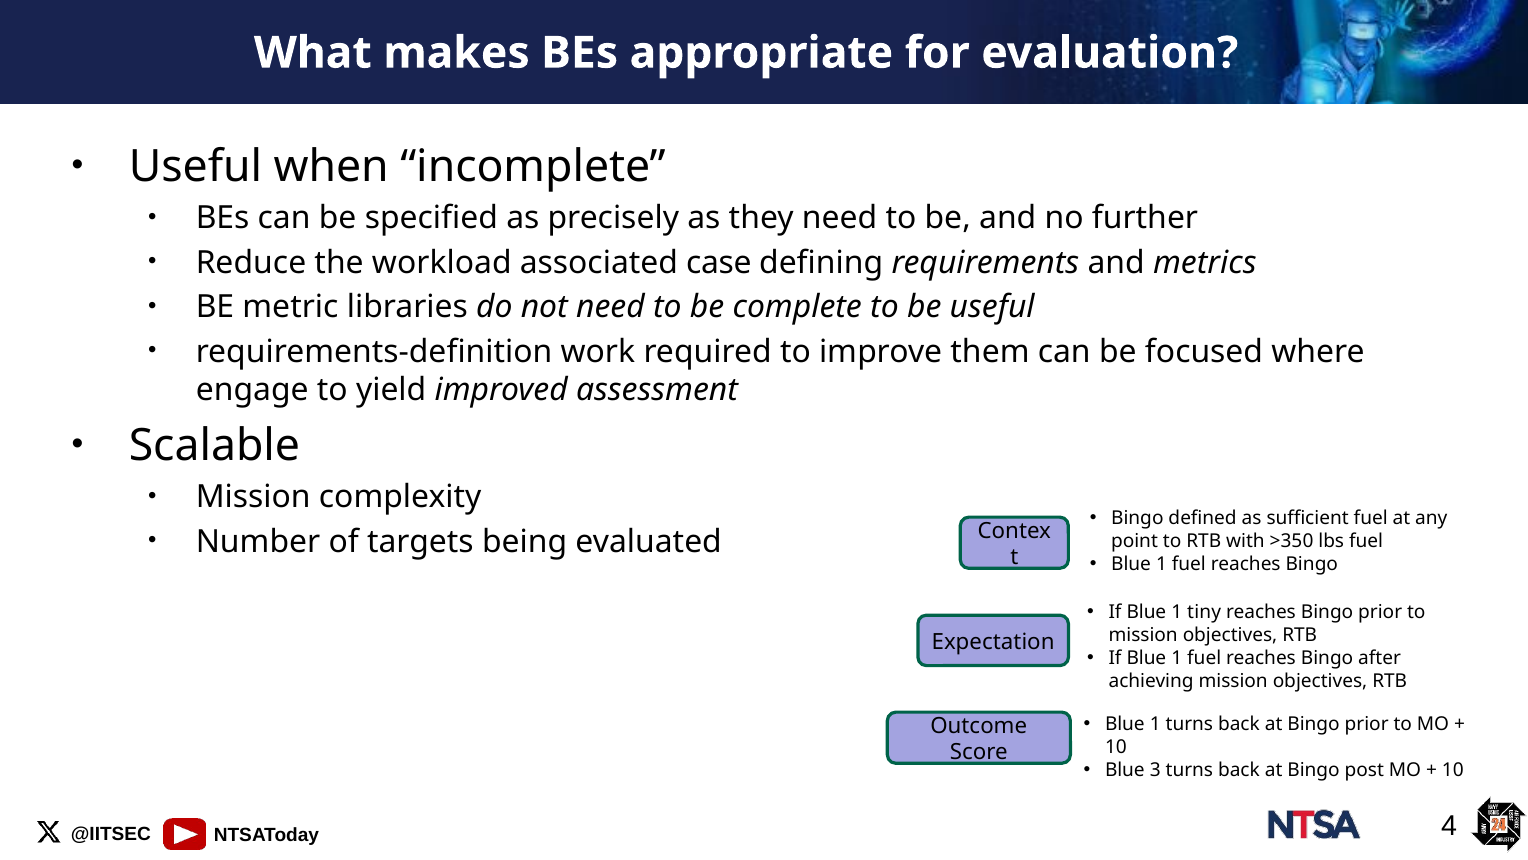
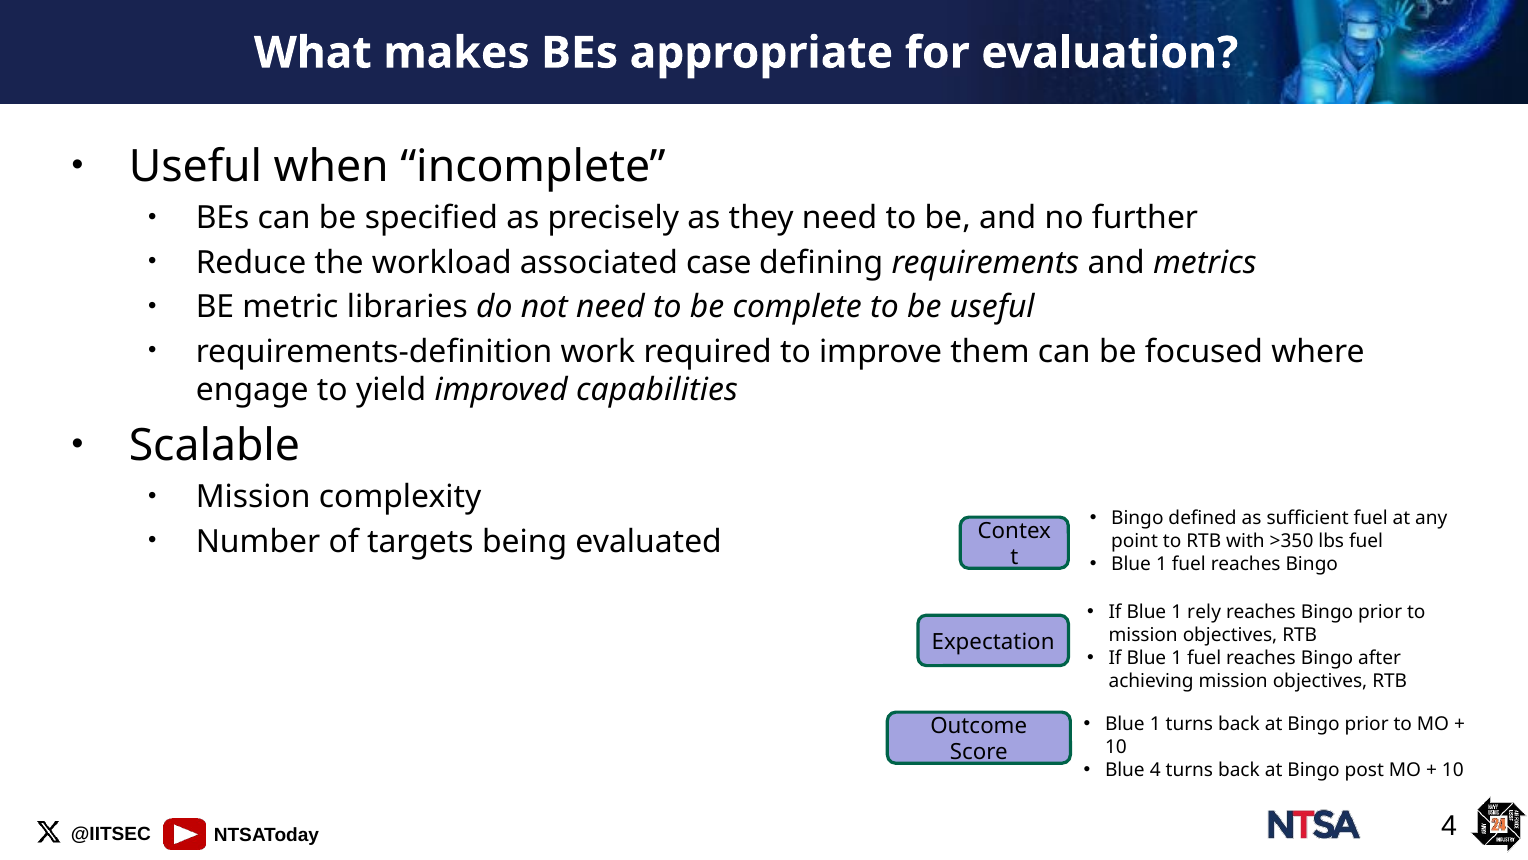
assessment: assessment -> capabilities
tiny: tiny -> rely
Blue 3: 3 -> 4
